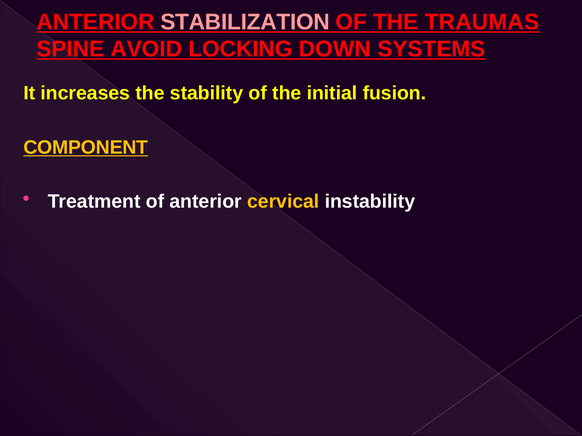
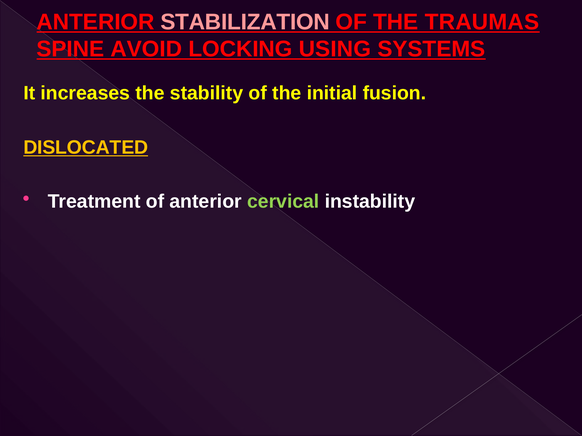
DOWN: DOWN -> USING
COMPONENT: COMPONENT -> DISLOCATED
cervical colour: yellow -> light green
